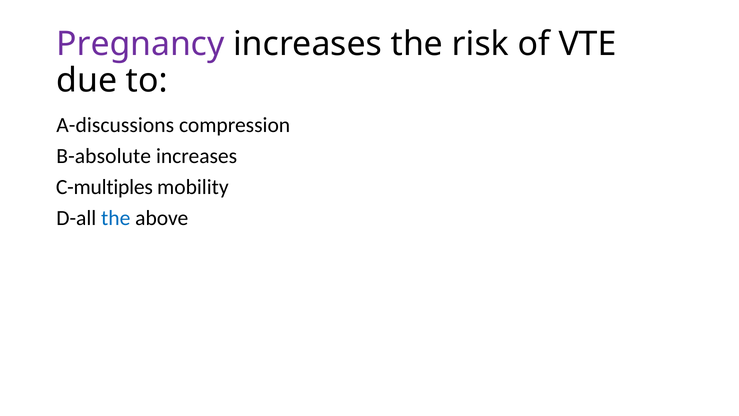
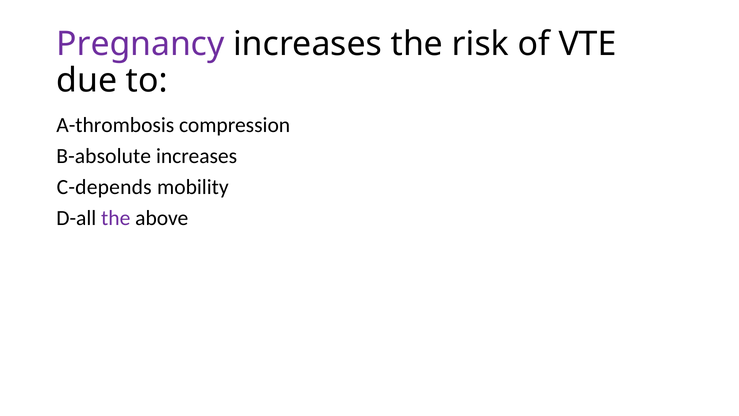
A-discussions: A-discussions -> A-thrombosis
C-multiples: C-multiples -> C-depends
the at (116, 218) colour: blue -> purple
